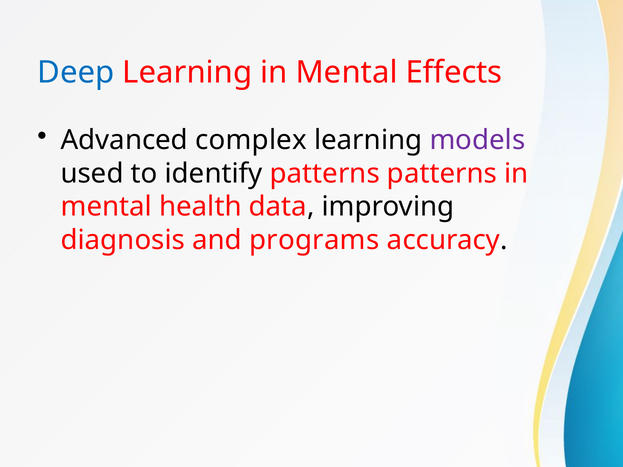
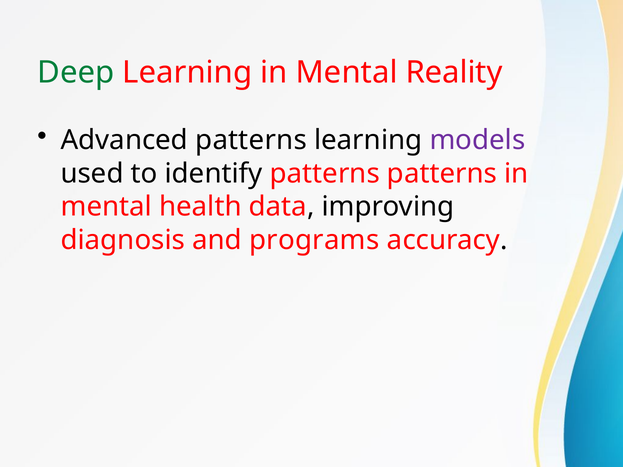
Deep colour: blue -> green
Effects: Effects -> Reality
Advanced complex: complex -> patterns
